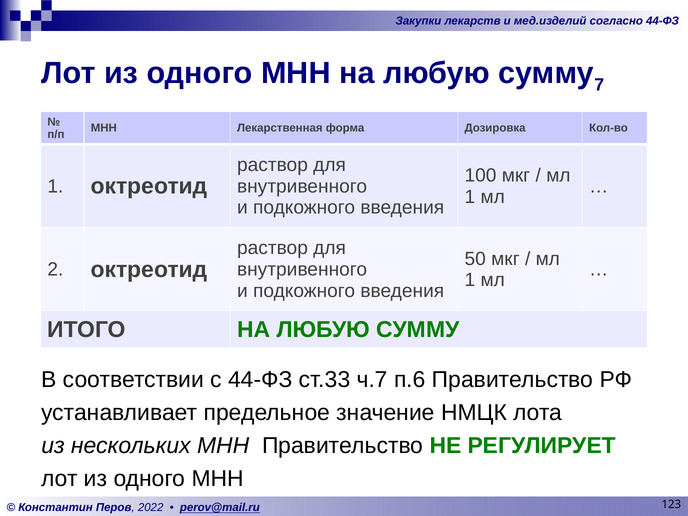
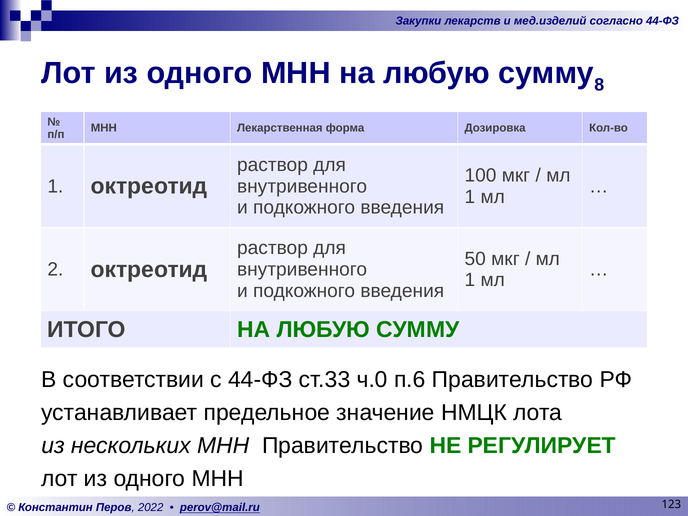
7: 7 -> 8
ч.7: ч.7 -> ч.0
